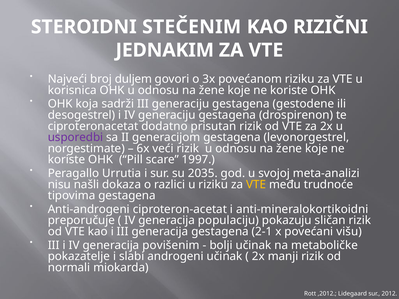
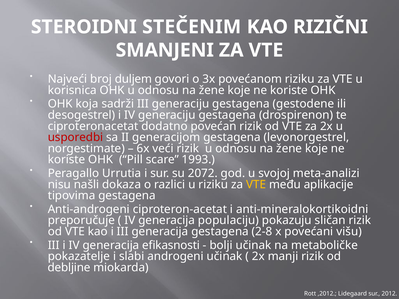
JEDNAKIM: JEDNAKIM -> SMANJENI
prisutan: prisutan -> povećan
usporedbi colour: purple -> red
1997: 1997 -> 1993
2035: 2035 -> 2072
trudnoće: trudnoće -> aplikacije
2-1: 2-1 -> 2-8
povišenim: povišenim -> efikasnosti
normali: normali -> debljine
